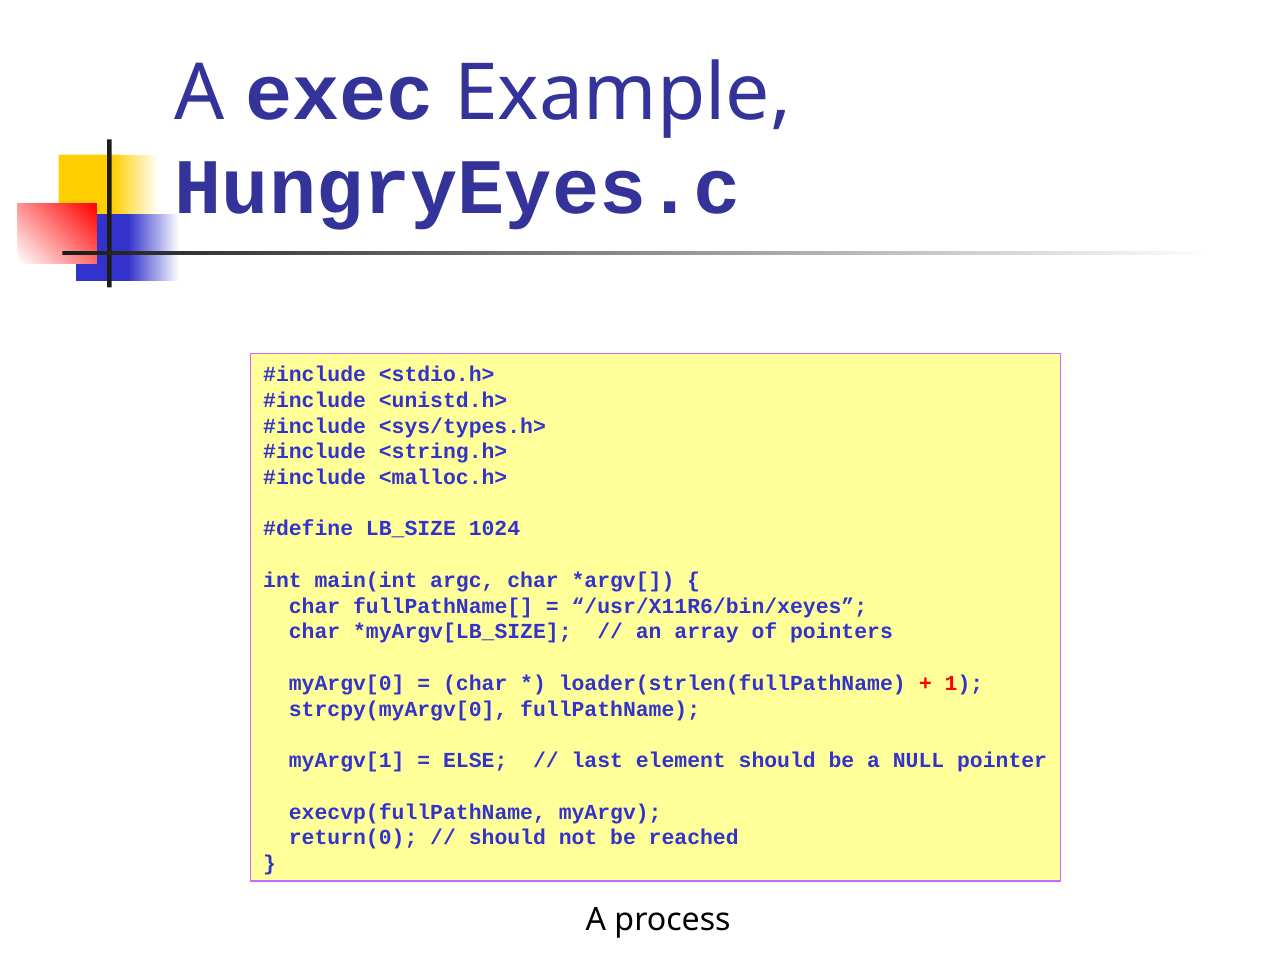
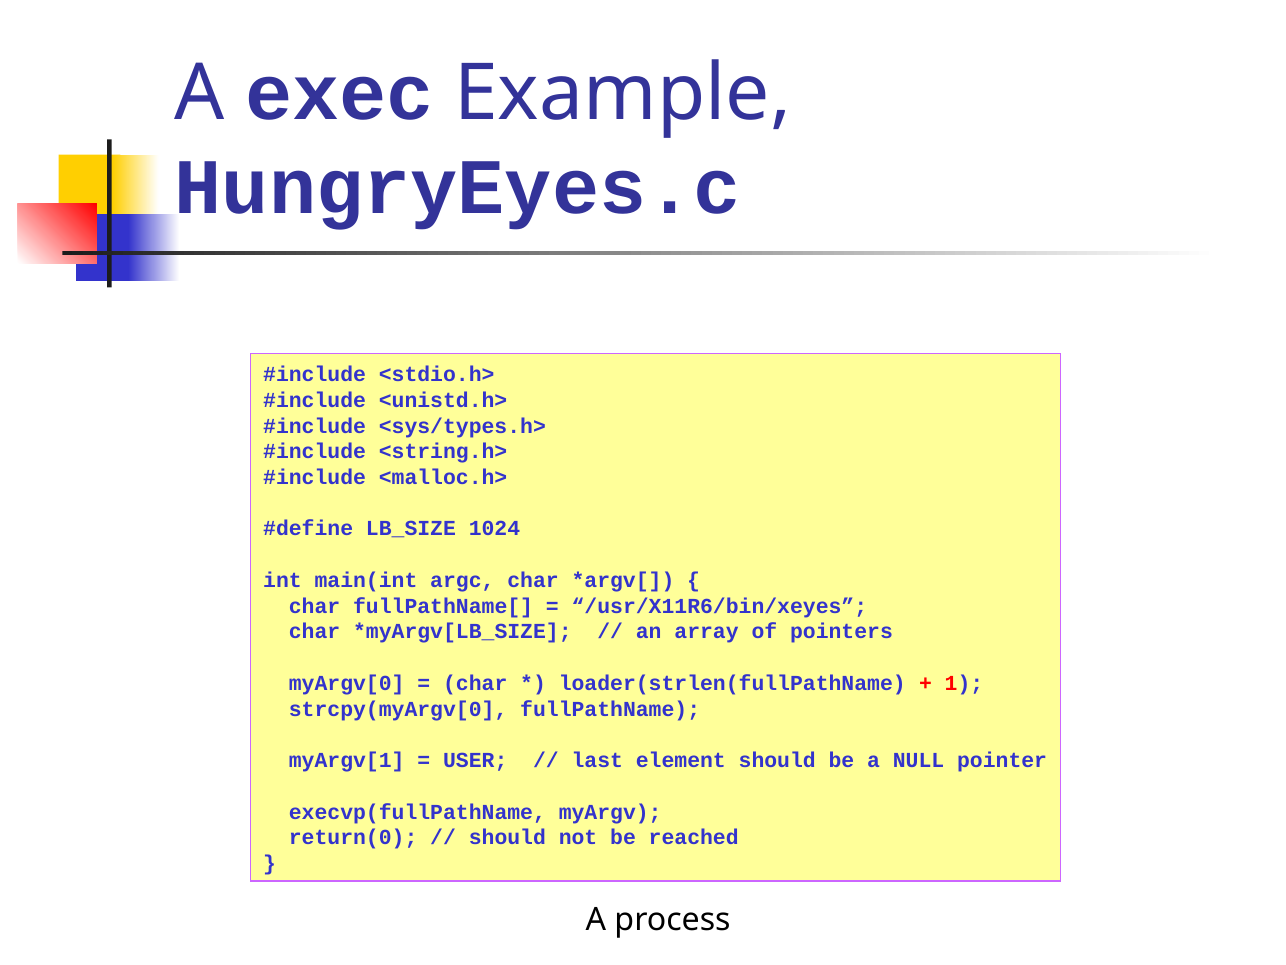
ELSE: ELSE -> USER
